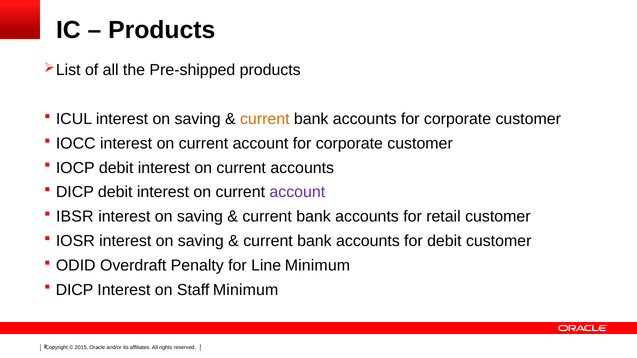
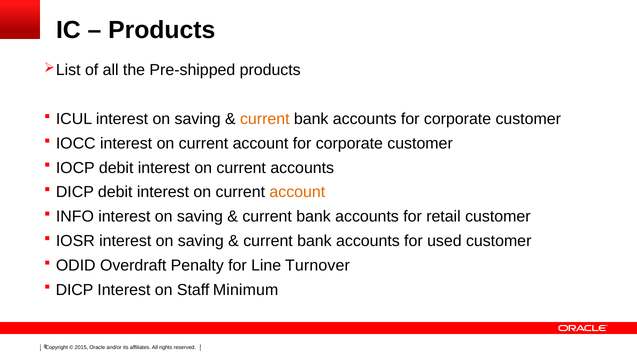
account at (297, 192) colour: purple -> orange
IBSR: IBSR -> INFO
for debit: debit -> used
Line Minimum: Minimum -> Turnover
